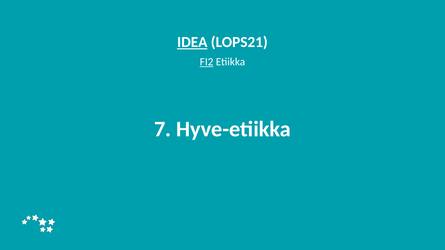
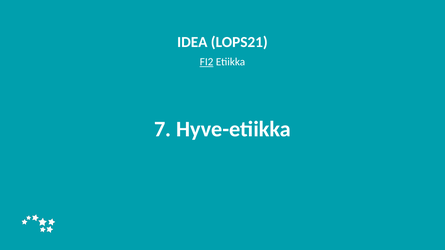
IDEA underline: present -> none
